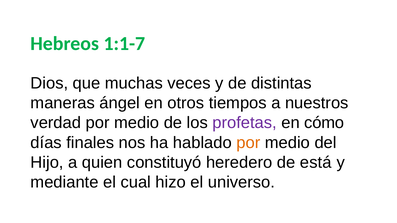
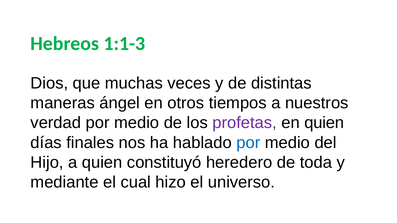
1:1-7: 1:1-7 -> 1:1-3
en cómo: cómo -> quien
por at (248, 143) colour: orange -> blue
está: está -> toda
